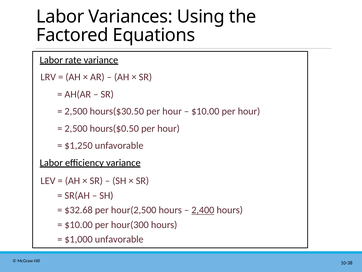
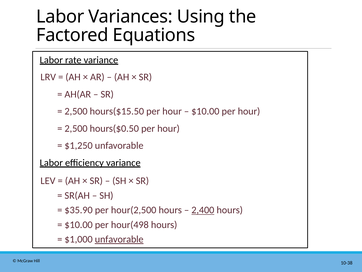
hours($30.50: hours($30.50 -> hours($15.50
$32.68: $32.68 -> $35.90
hour(300: hour(300 -> hour(498
unfavorable at (119, 239) underline: none -> present
